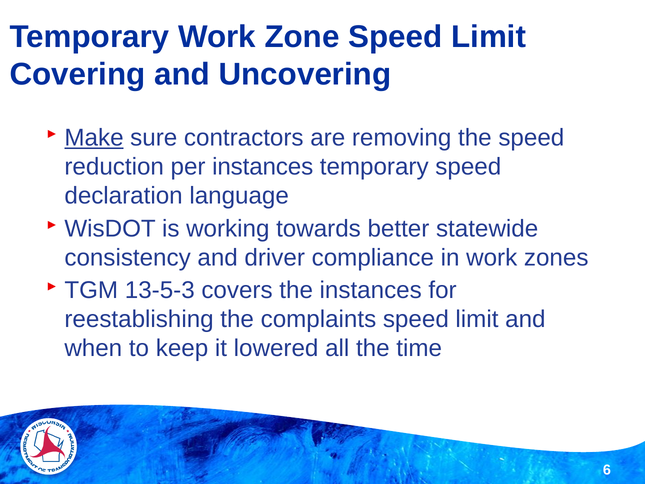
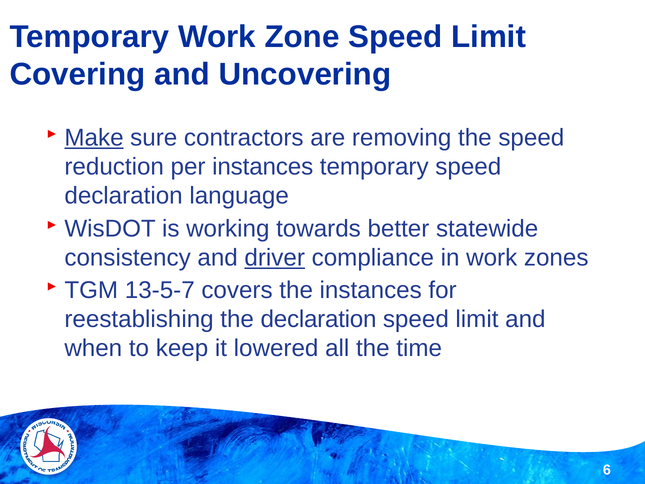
driver underline: none -> present
13-5-3: 13-5-3 -> 13-5-7
the complaints: complaints -> declaration
